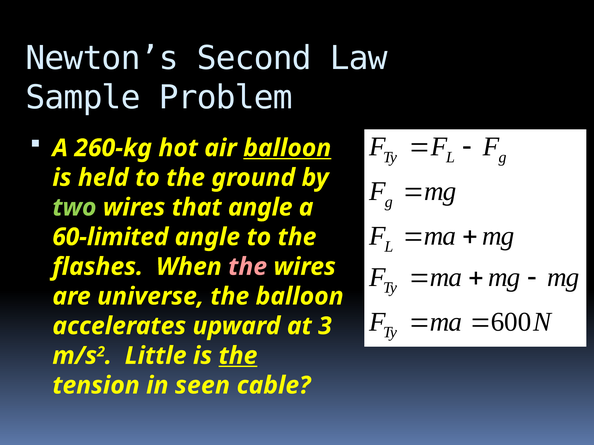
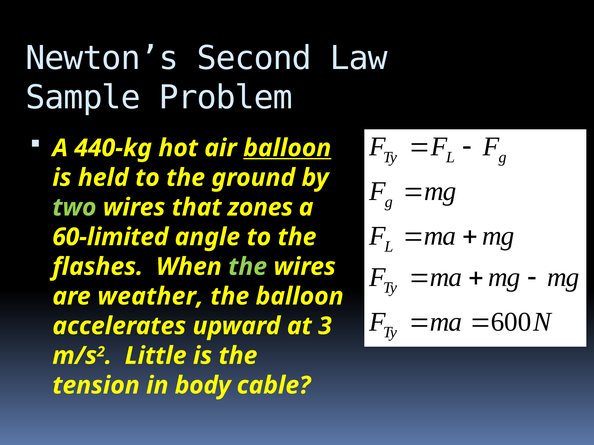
260-kg: 260-kg -> 440-kg
that angle: angle -> zones
the at (248, 267) colour: pink -> light green
universe: universe -> weather
the at (238, 356) underline: present -> none
seen: seen -> body
